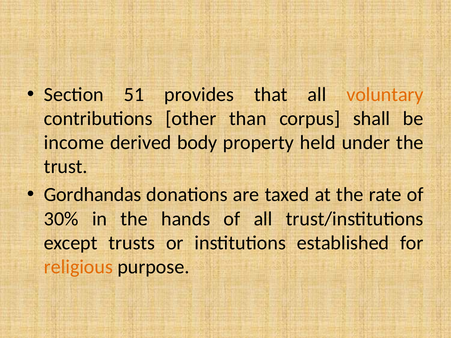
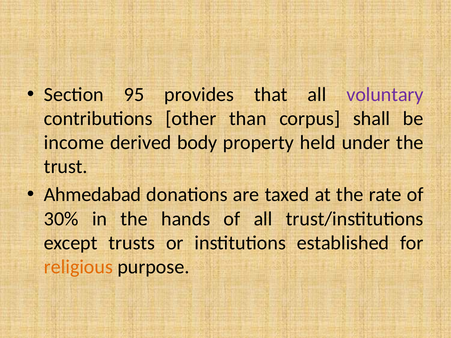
51: 51 -> 95
voluntary colour: orange -> purple
Gordhandas: Gordhandas -> Ahmedabad
